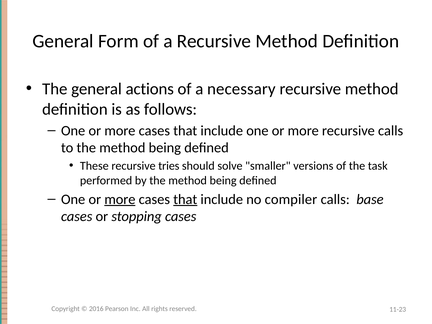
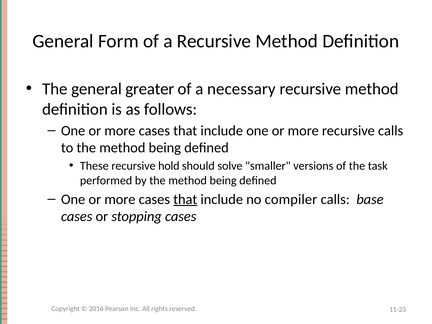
actions: actions -> greater
tries: tries -> hold
more at (120, 199) underline: present -> none
